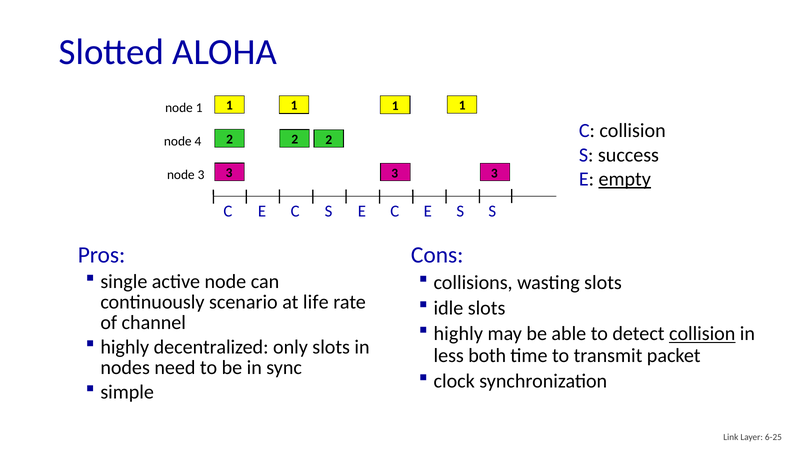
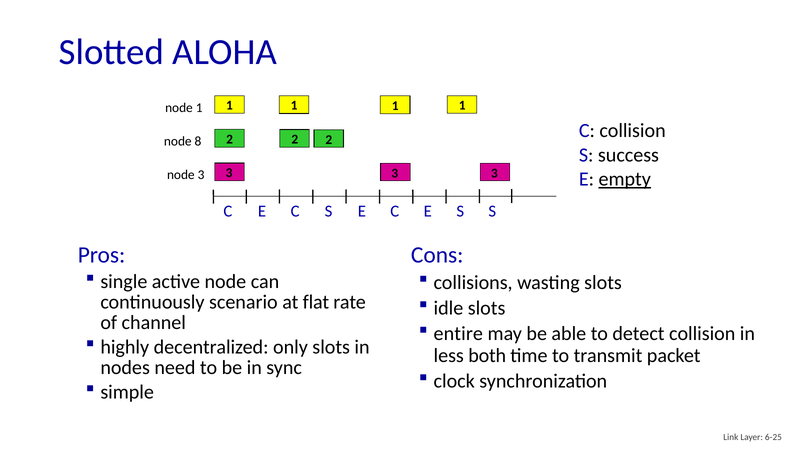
4: 4 -> 8
life: life -> flat
highly at (458, 334): highly -> entire
collision at (702, 334) underline: present -> none
